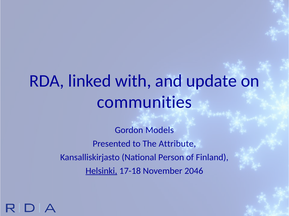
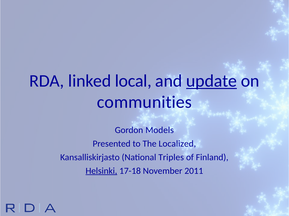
with: with -> local
update underline: none -> present
Attribute: Attribute -> Localized
Person: Person -> Triples
2046: 2046 -> 2011
